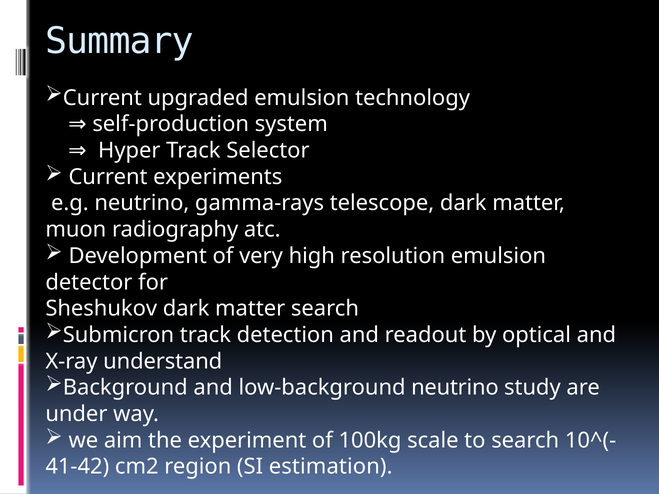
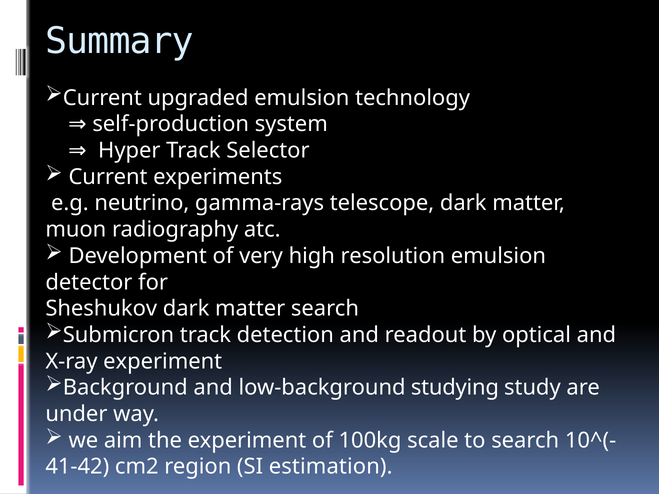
X-ray understand: understand -> experiment
low-background neutrino: neutrino -> studying
